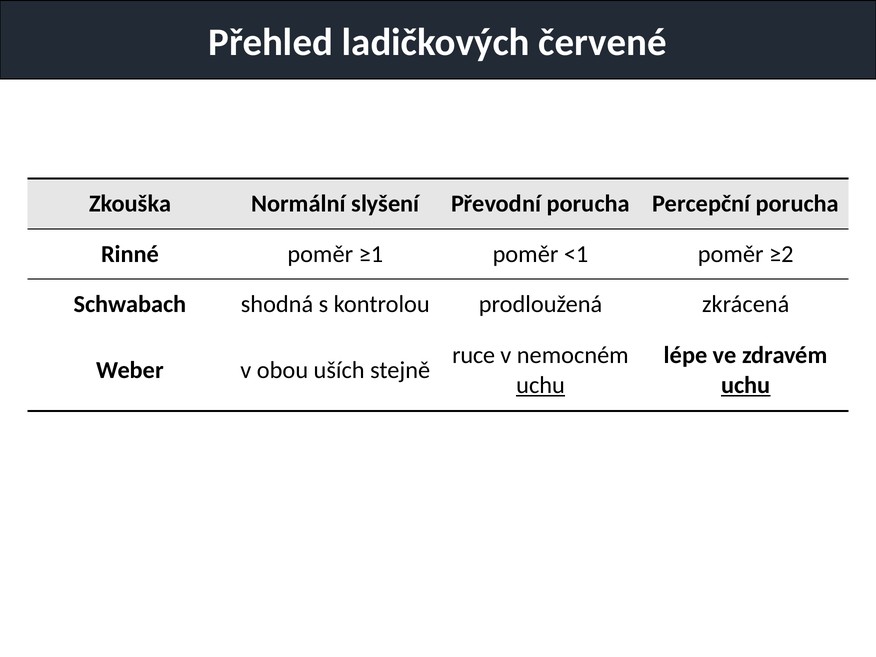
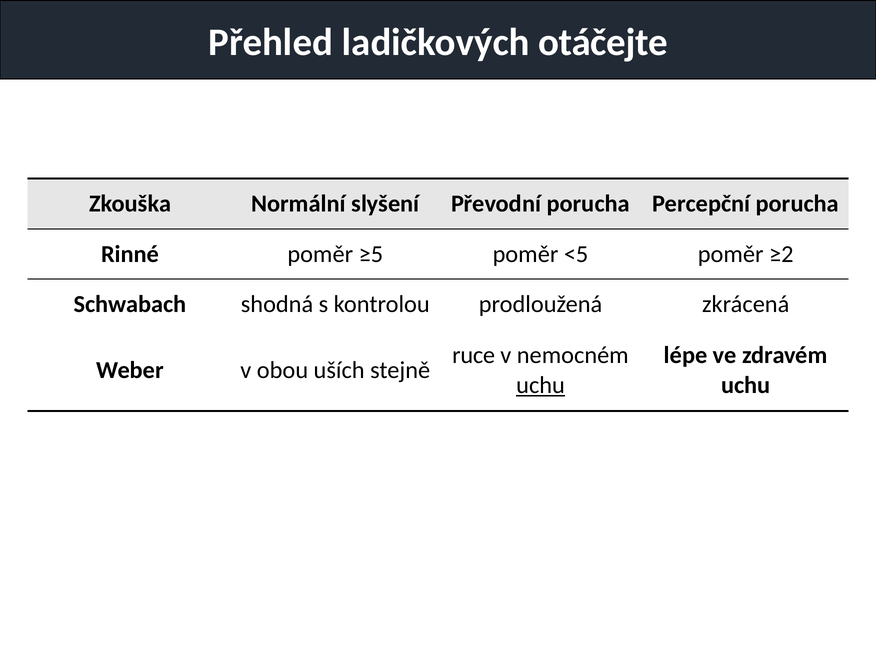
červené: červené -> otáčejte
≥1: ≥1 -> ≥5
<1: <1 -> <5
uchu at (746, 385) underline: present -> none
